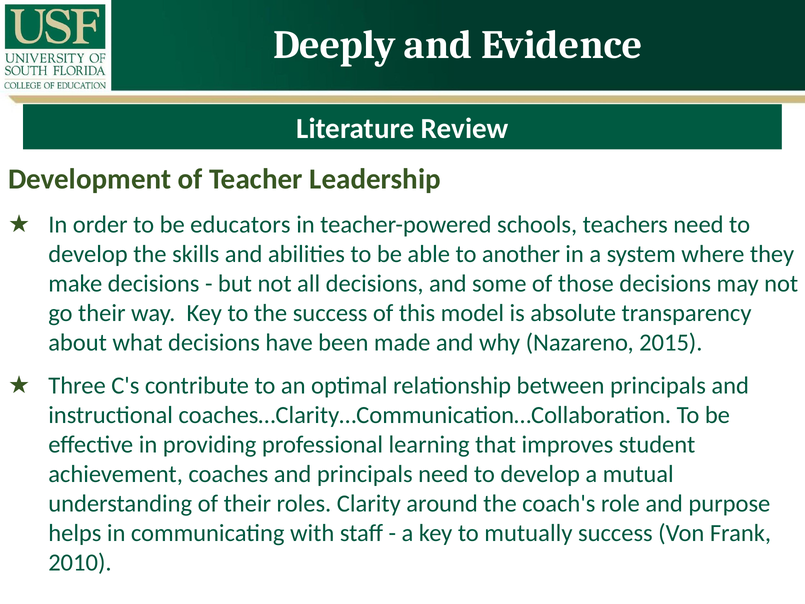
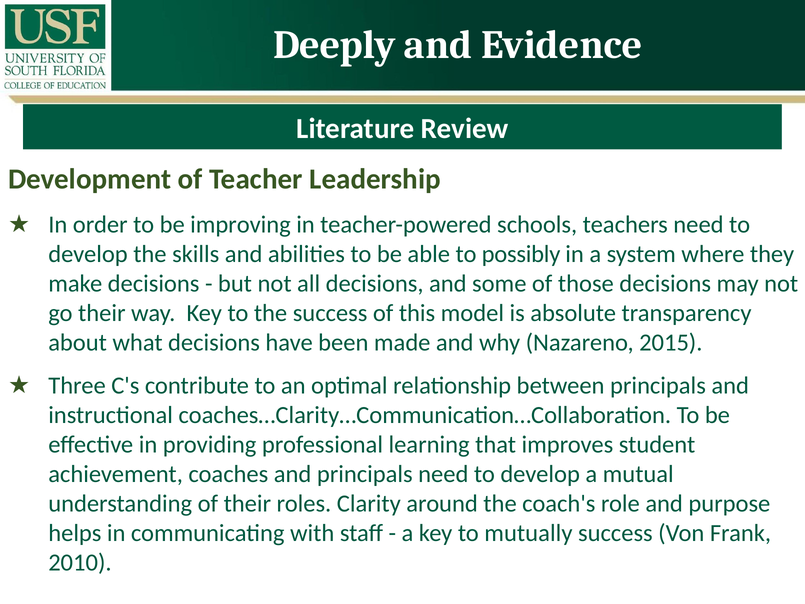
educators: educators -> improving
another: another -> possibly
